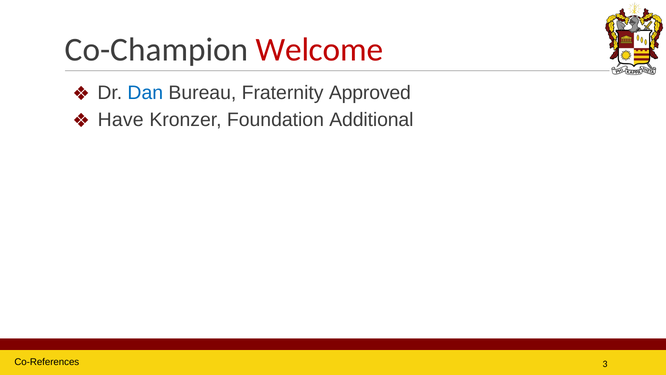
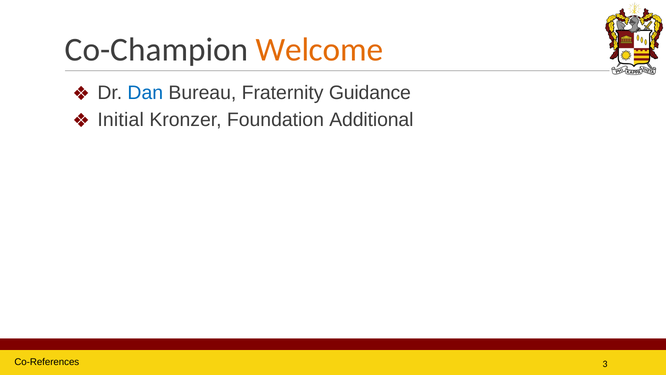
Welcome colour: red -> orange
Approved: Approved -> Guidance
Have: Have -> Initial
